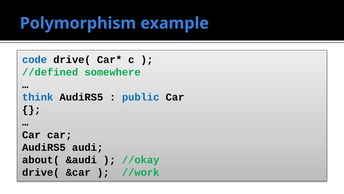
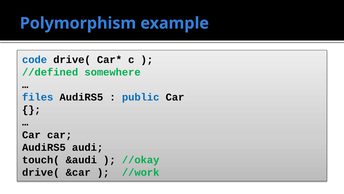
think: think -> files
about(: about( -> touch(
